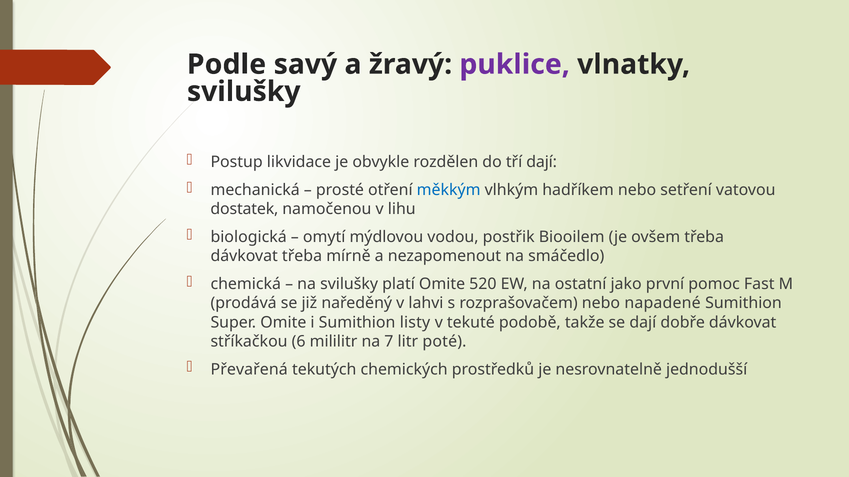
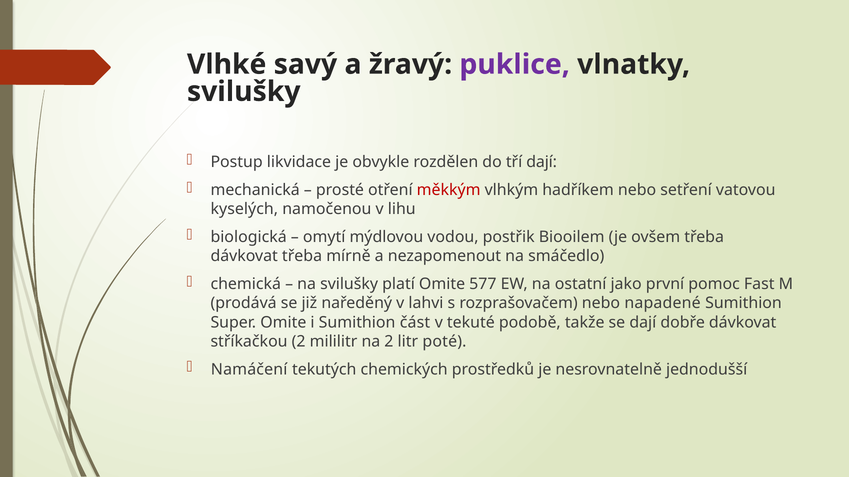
Podle: Podle -> Vlhké
měkkým colour: blue -> red
dostatek: dostatek -> kyselých
520: 520 -> 577
listy: listy -> část
stříkačkou 6: 6 -> 2
na 7: 7 -> 2
Převařená: Převařená -> Namáčení
